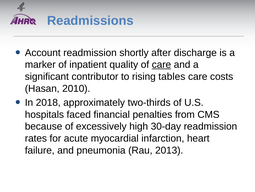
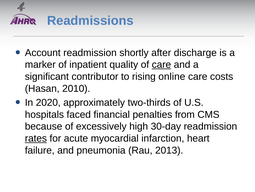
tables: tables -> online
2018: 2018 -> 2020
rates underline: none -> present
